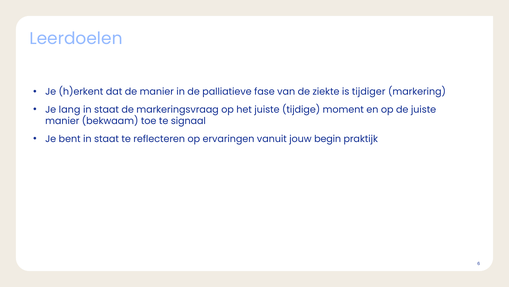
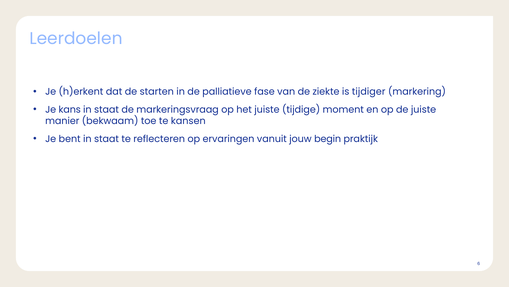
de manier: manier -> starten
lang: lang -> kans
signaal: signaal -> kansen
